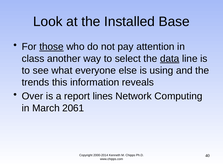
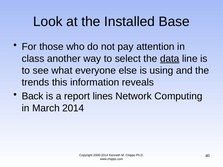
those underline: present -> none
Over: Over -> Back
2061: 2061 -> 2014
